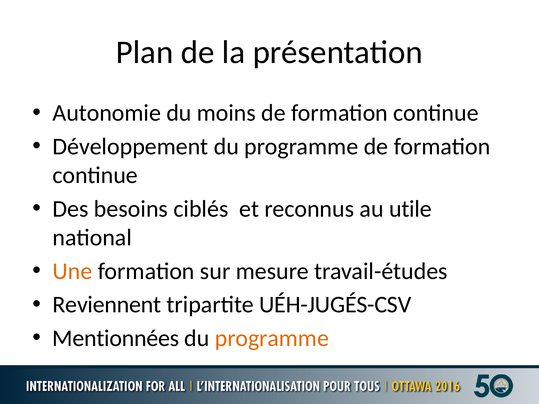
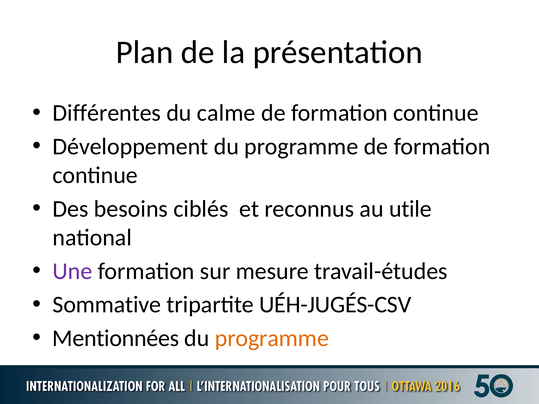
Autonomie: Autonomie -> Différentes
moins: moins -> calme
Une colour: orange -> purple
Reviennent: Reviennent -> Sommative
